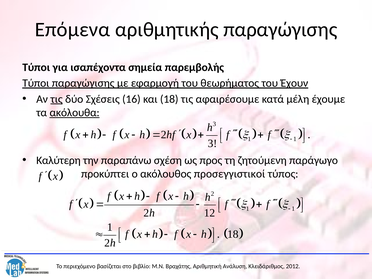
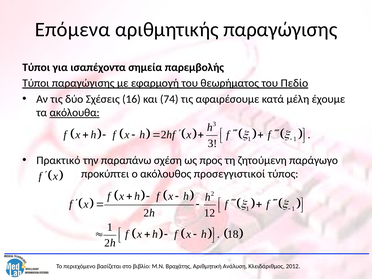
Έχουν: Έχουν -> Πεδίο
τις at (57, 99) underline: present -> none
και 18: 18 -> 74
Καλύτερη: Καλύτερη -> Πρακτικό
